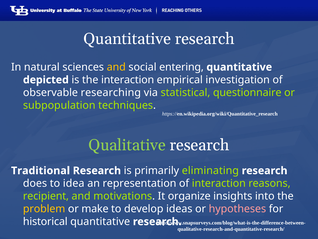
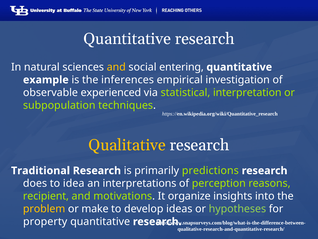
depicted: depicted -> example
the interaction: interaction -> inferences
researching: researching -> experienced
questionnaire: questionnaire -> interpretation
Qualitative colour: light green -> yellow
eliminating: eliminating -> predictions
representation: representation -> interpretations
of interaction: interaction -> perception
hypotheses colour: pink -> light green
historical: historical -> property
